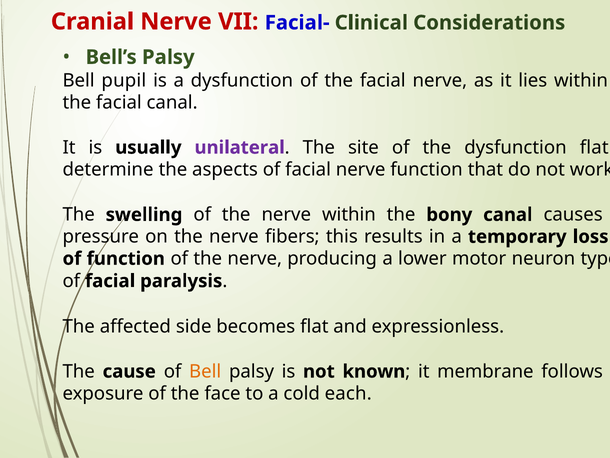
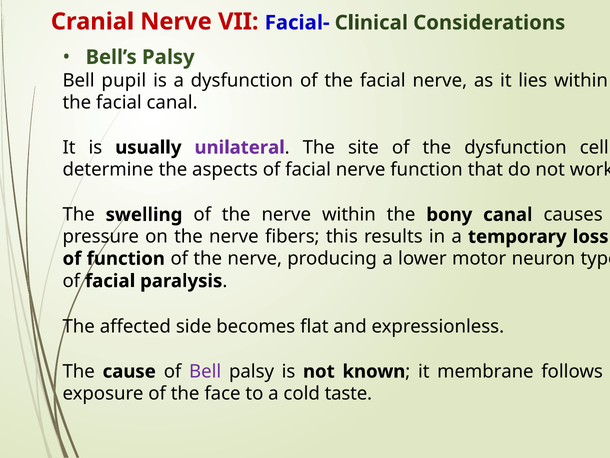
dysfunction flat: flat -> cell
Bell at (205, 371) colour: orange -> purple
each: each -> taste
